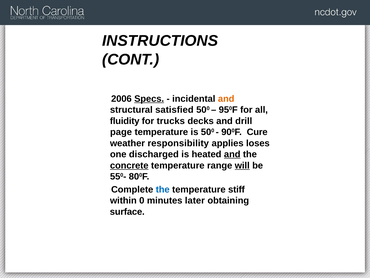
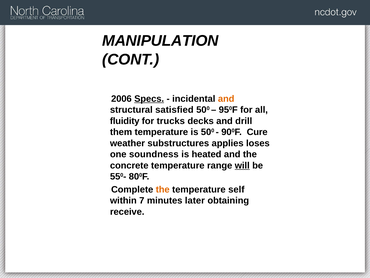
INSTRUCTIONS: INSTRUCTIONS -> MANIPULATION
page: page -> them
responsibility: responsibility -> substructures
discharged: discharged -> soundness
and at (232, 154) underline: present -> none
concrete underline: present -> none
the at (163, 189) colour: blue -> orange
stiff: stiff -> self
0: 0 -> 7
surface: surface -> receive
